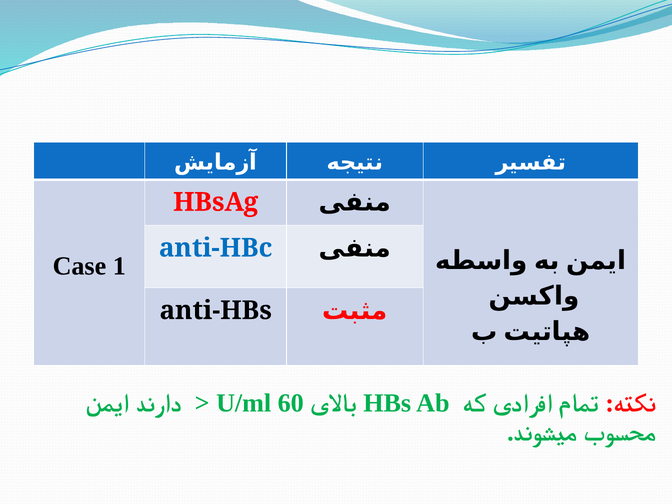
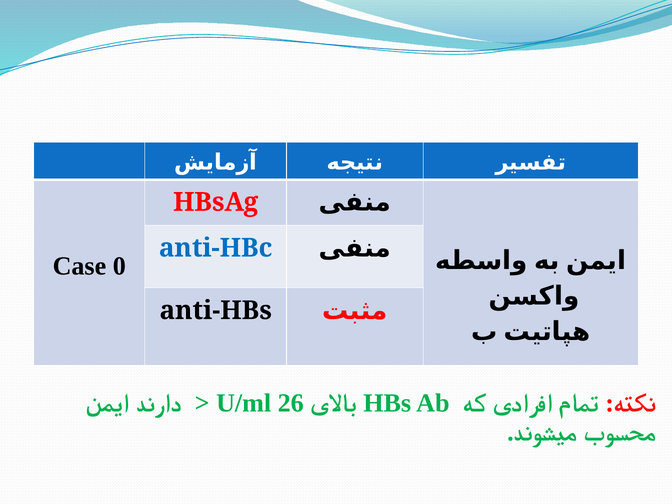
1: 1 -> 0
60: 60 -> 26
